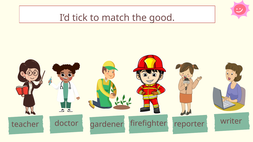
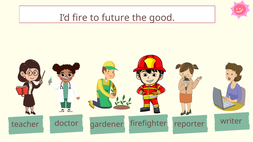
tick: tick -> fire
match: match -> future
